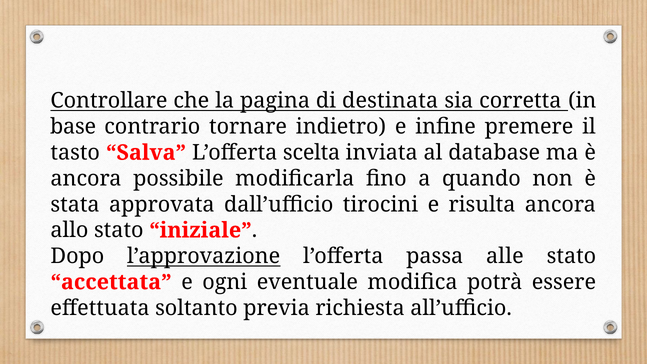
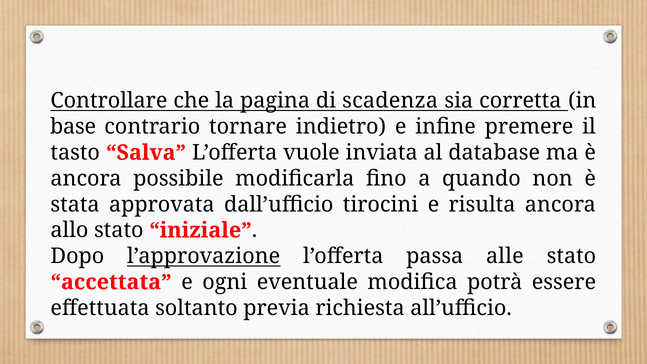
destinata: destinata -> scadenza
scelta: scelta -> vuole
